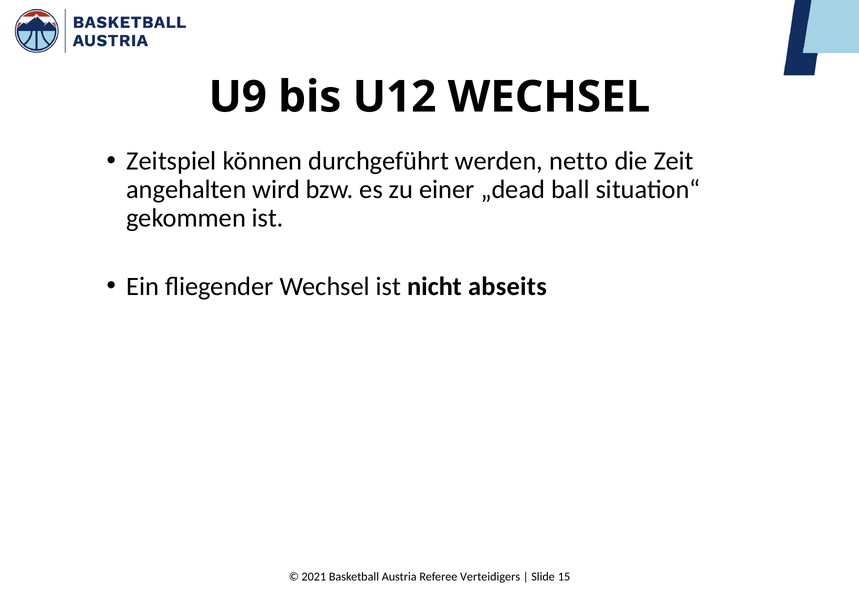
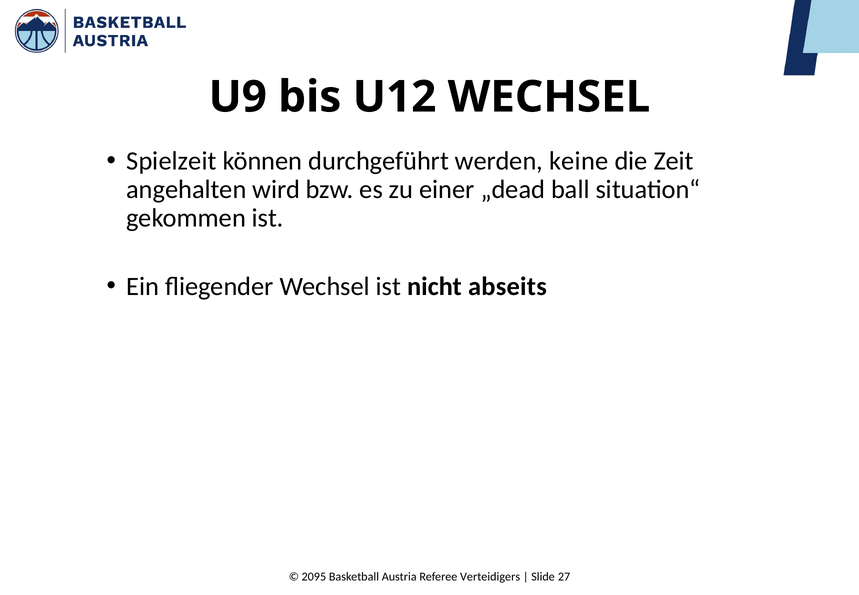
Zeitspiel: Zeitspiel -> Spielzeit
netto: netto -> keine
2021: 2021 -> 2095
15: 15 -> 27
